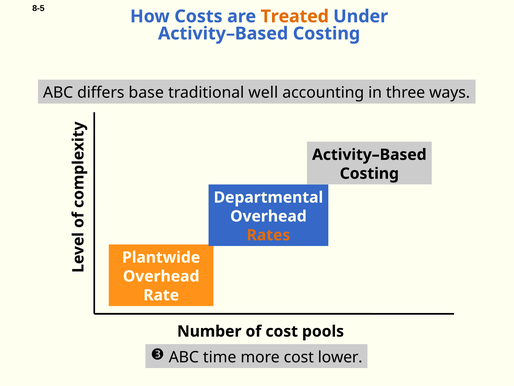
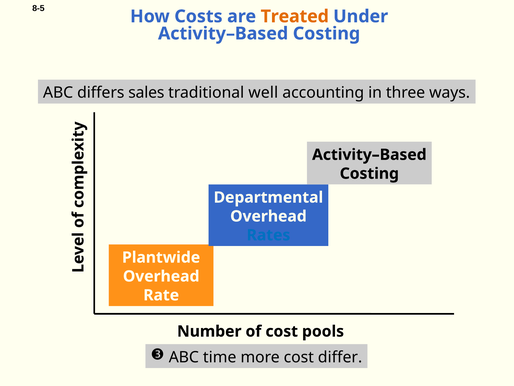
base: base -> sales
Rates colour: orange -> blue
lower: lower -> differ
